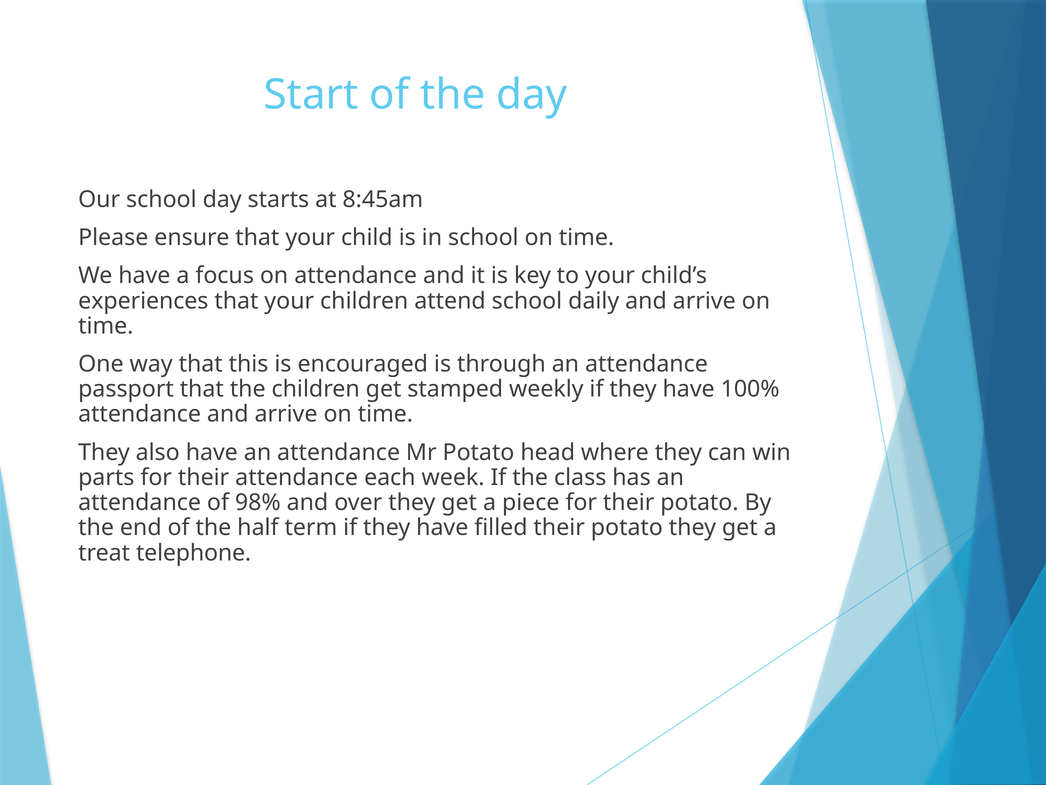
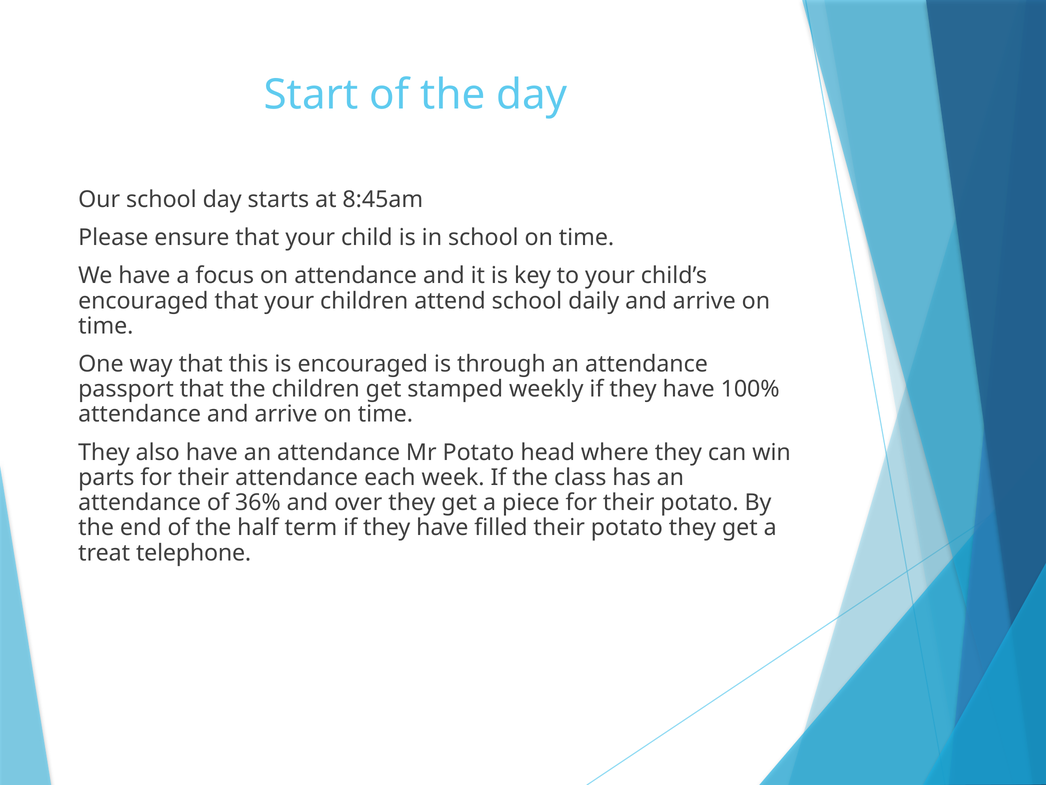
experiences at (143, 301): experiences -> encouraged
98%: 98% -> 36%
